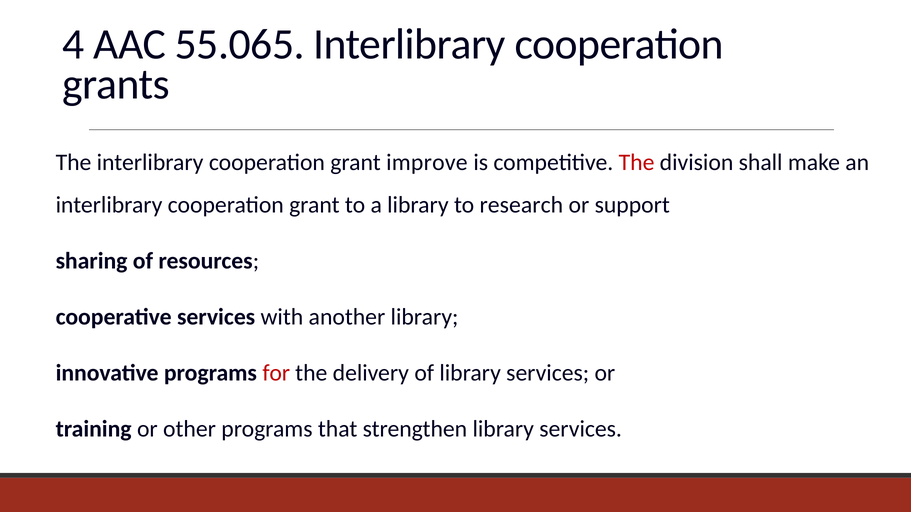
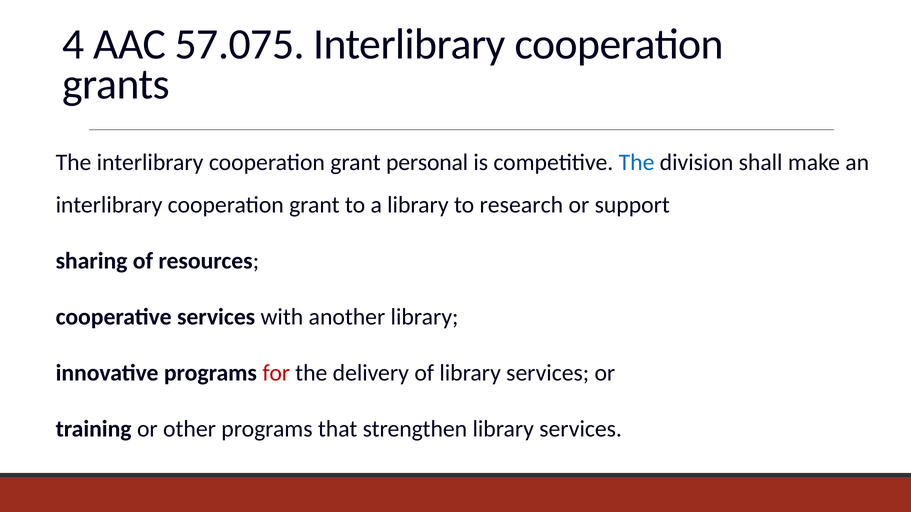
55.065: 55.065 -> 57.075
improve: improve -> personal
The at (637, 163) colour: red -> blue
